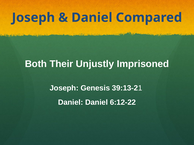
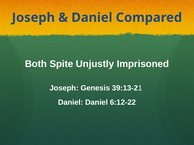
Their: Their -> Spite
